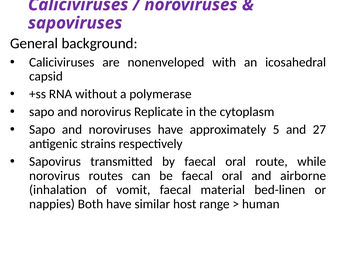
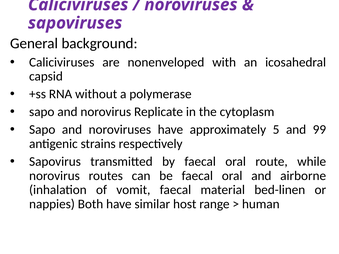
27: 27 -> 99
